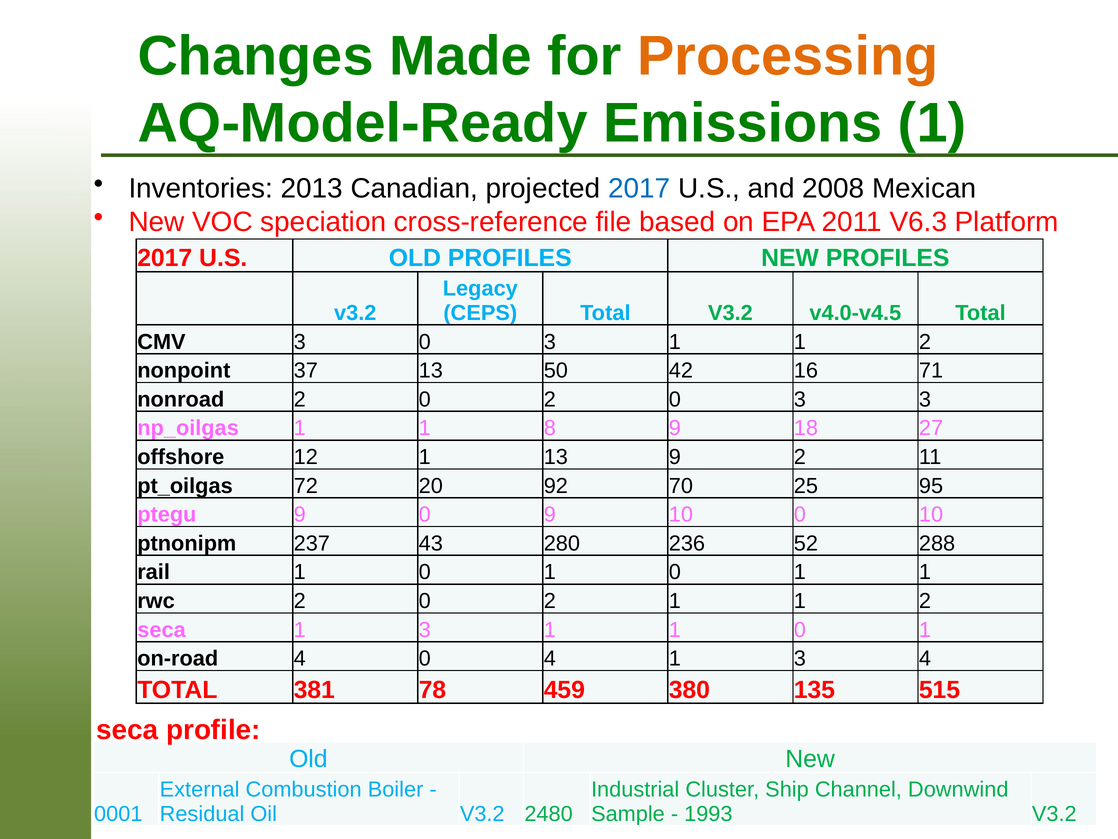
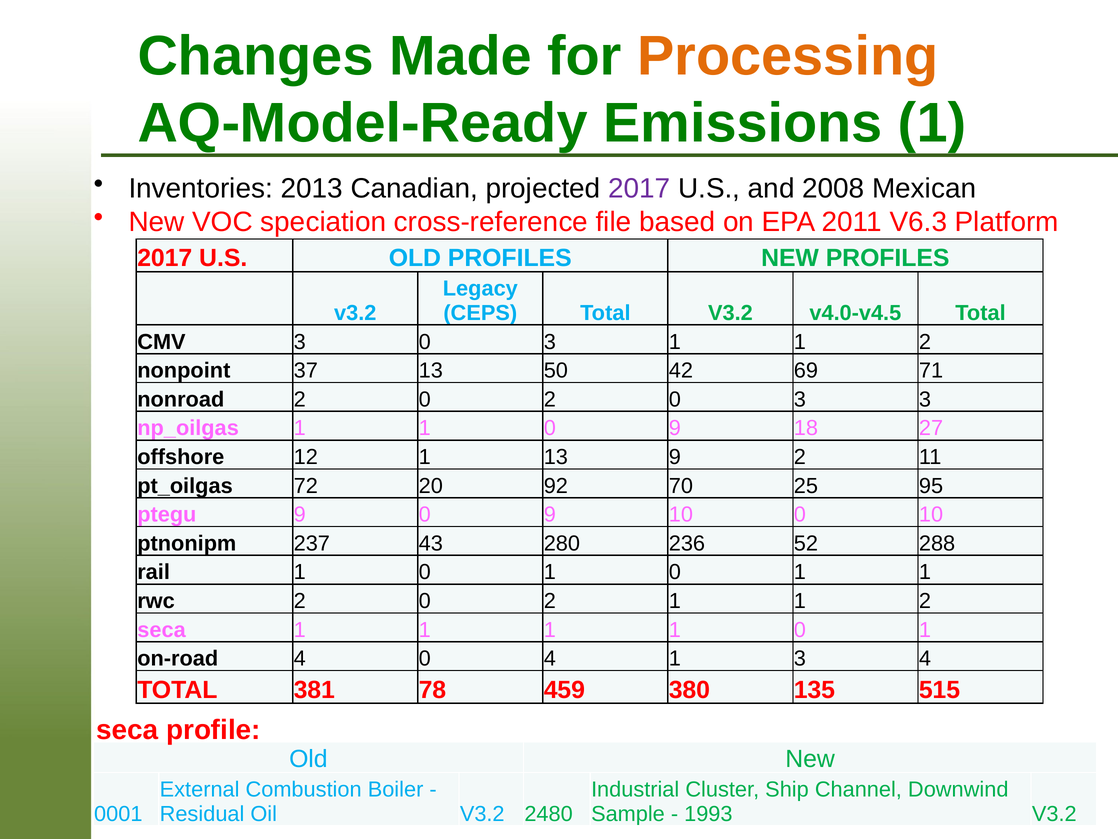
2017 at (639, 189) colour: blue -> purple
16: 16 -> 69
8 at (550, 428): 8 -> 0
seca 1 3: 3 -> 1
